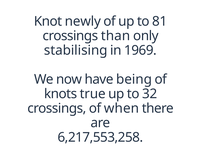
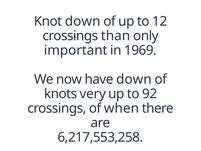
Knot newly: newly -> down
81: 81 -> 12
stabilising: stabilising -> important
have being: being -> down
true: true -> very
32: 32 -> 92
